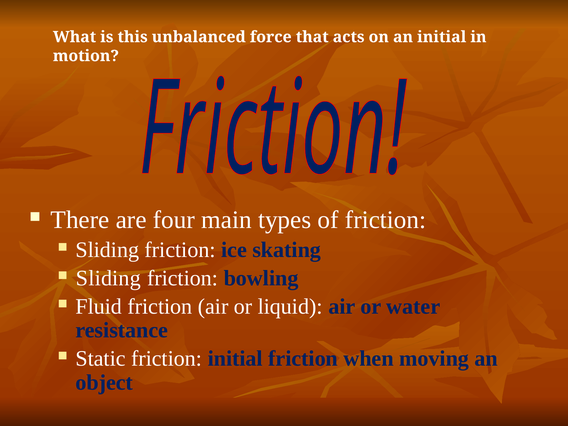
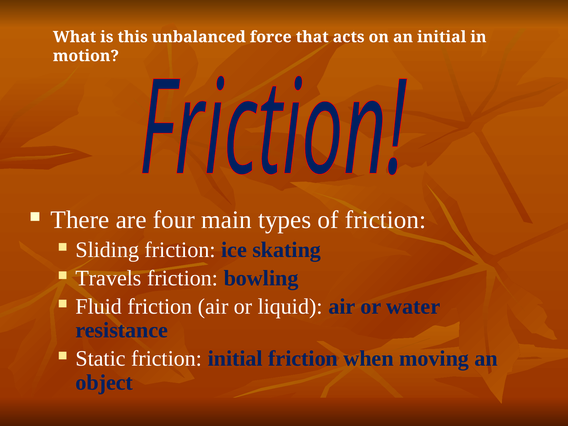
Sliding at (108, 278): Sliding -> Travels
